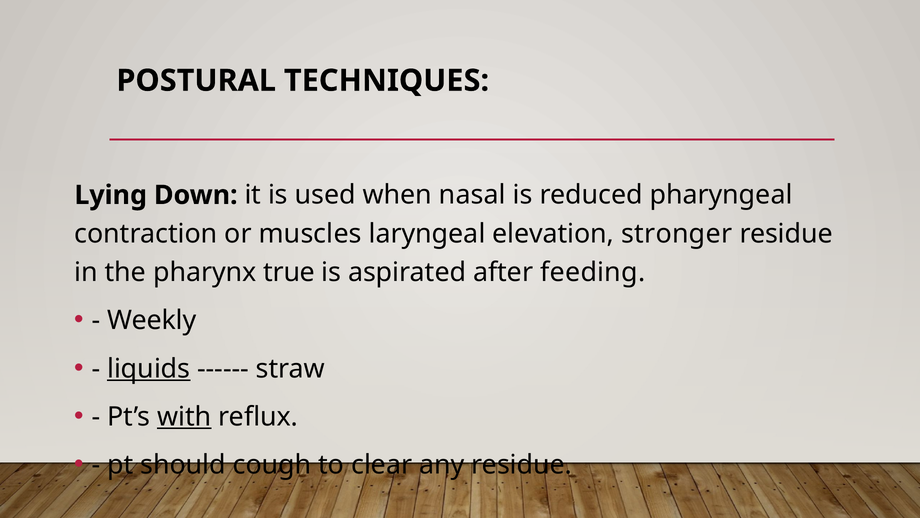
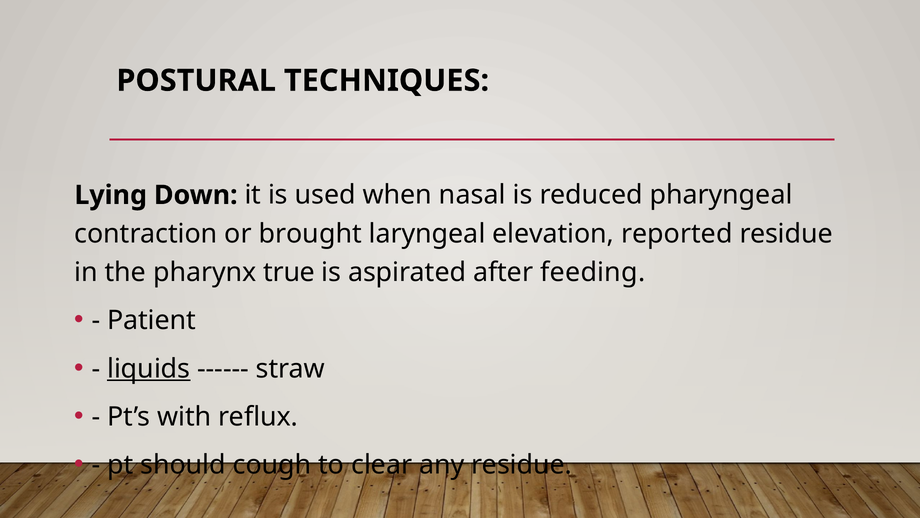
muscles: muscles -> brought
stronger: stronger -> reported
Weekly: Weekly -> Patient
with underline: present -> none
